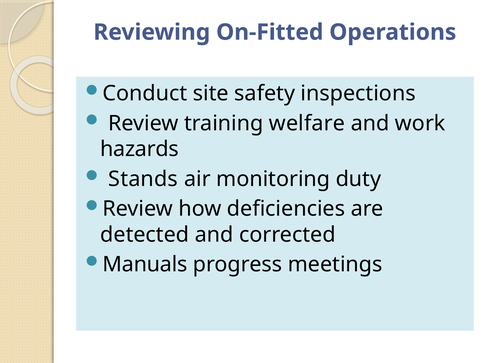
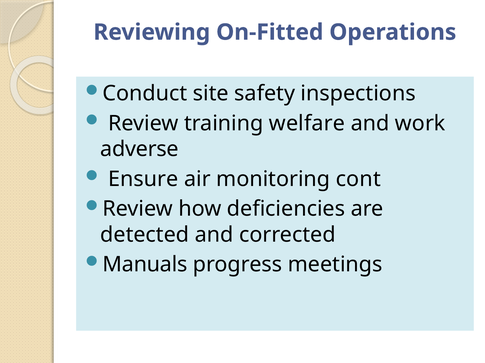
hazards: hazards -> adverse
Stands: Stands -> Ensure
duty: duty -> cont
